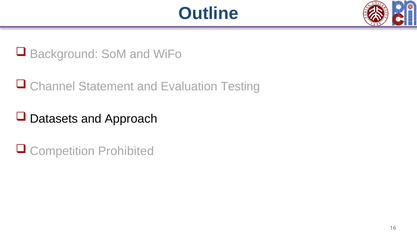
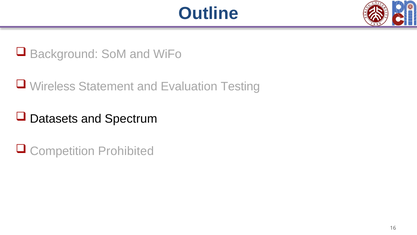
Channel: Channel -> Wireless
Approach: Approach -> Spectrum
